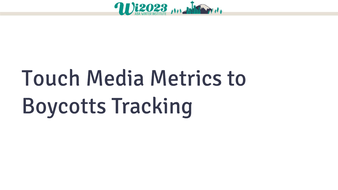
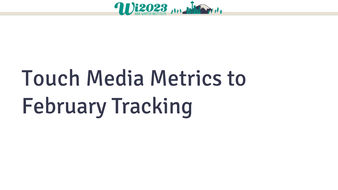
Boycotts: Boycotts -> February
